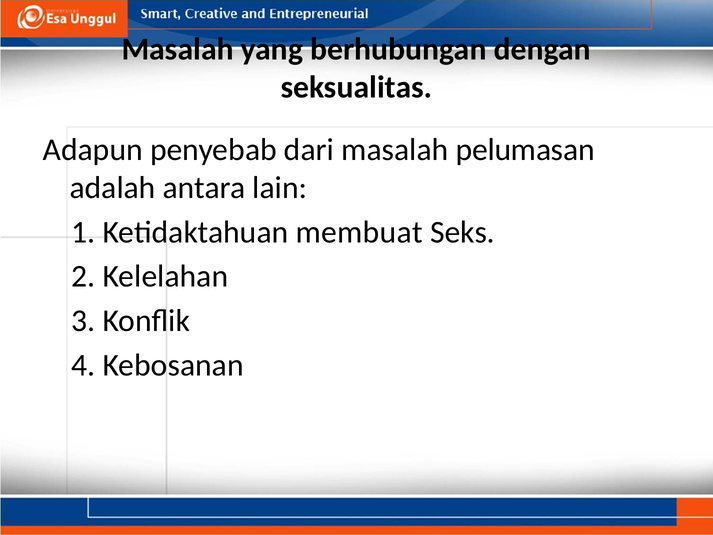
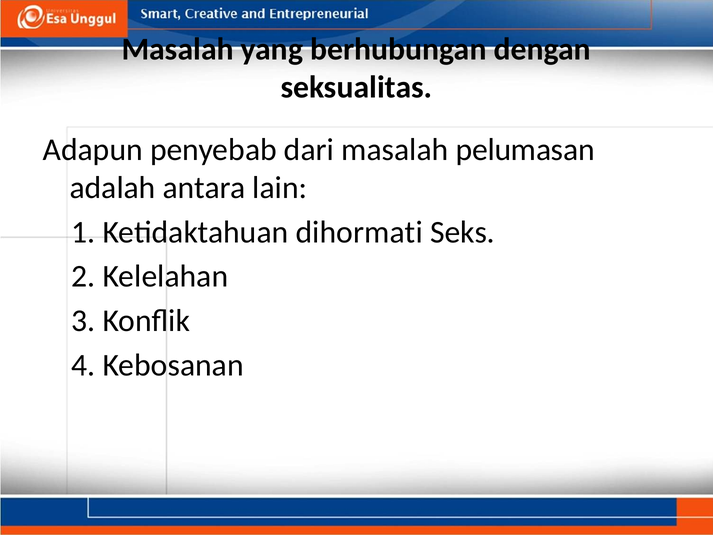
membuat: membuat -> dihormati
